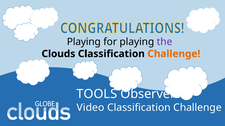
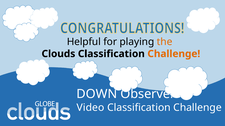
Playing at (84, 42): Playing -> Helpful
the colour: purple -> orange
TOOLS: TOOLS -> DOWN
